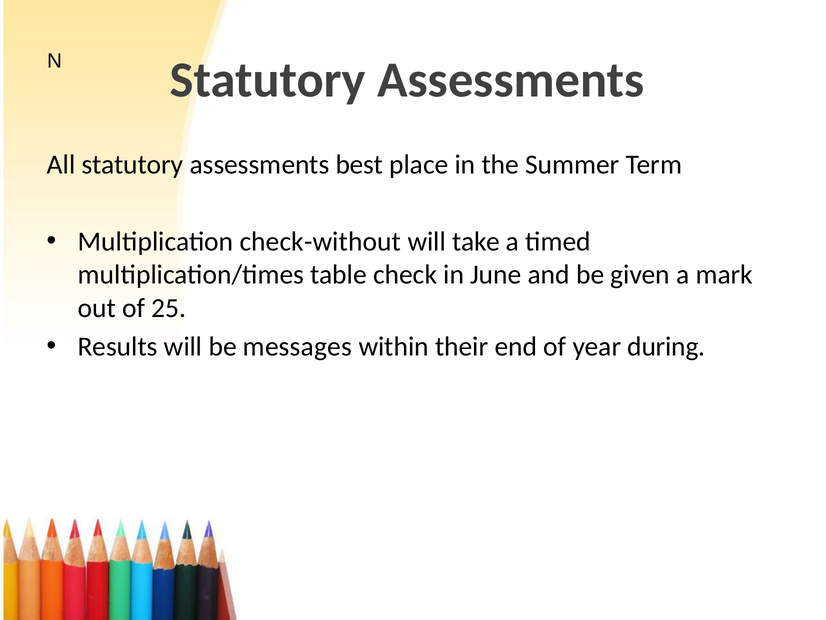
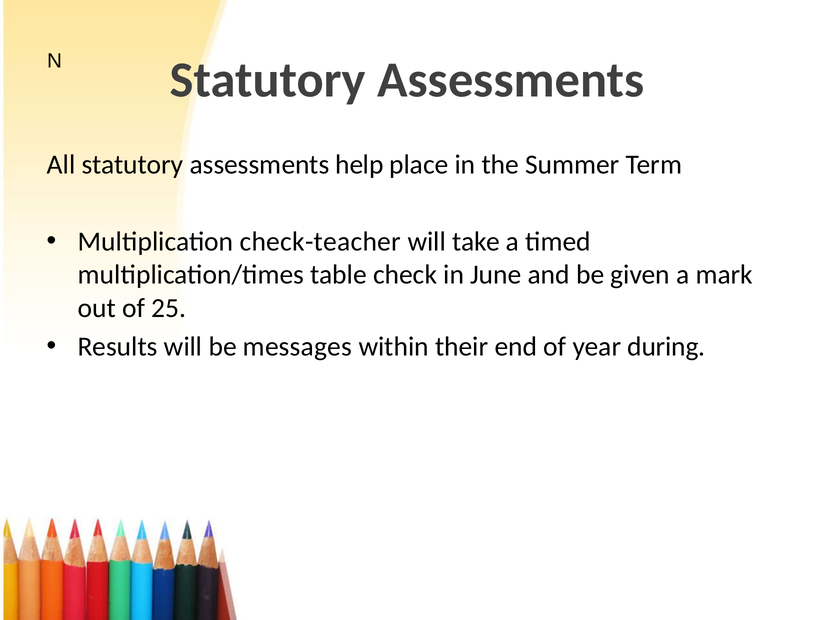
best: best -> help
check-without: check-without -> check-teacher
